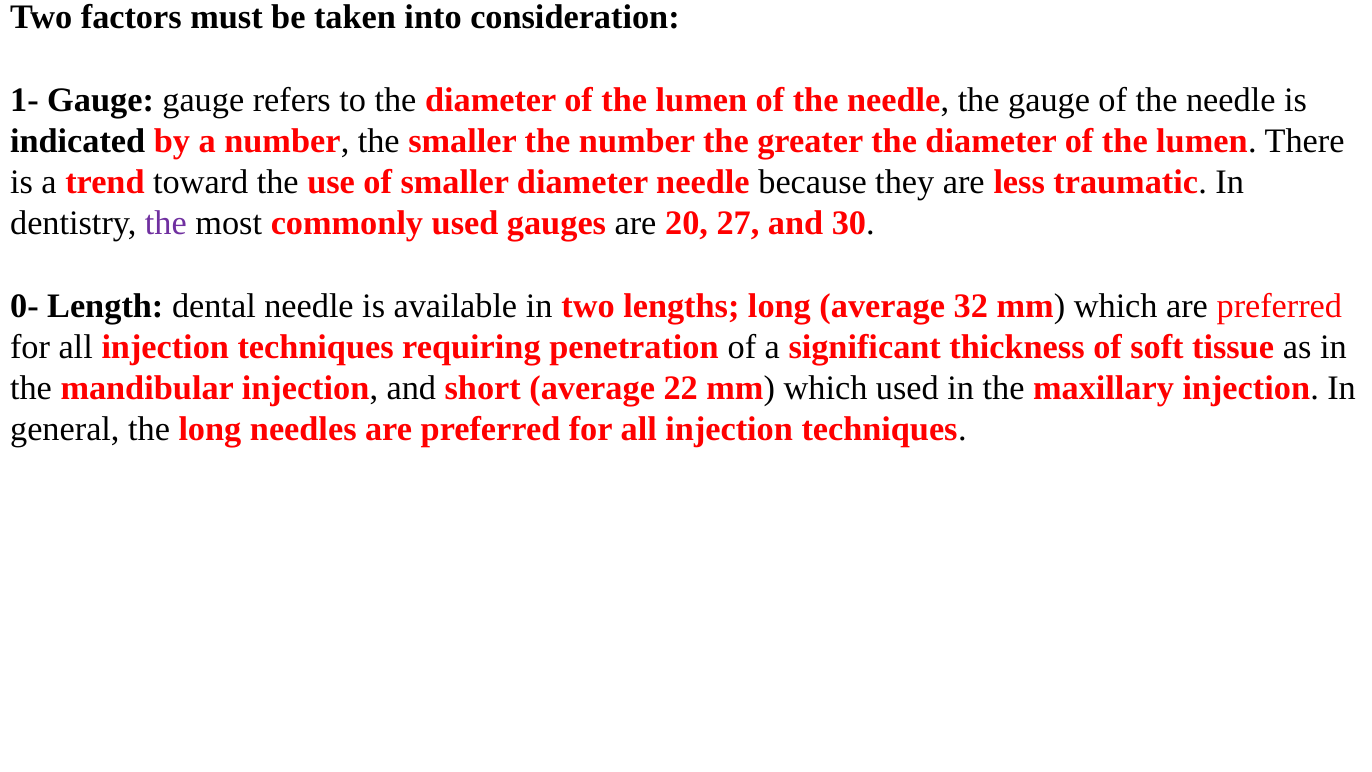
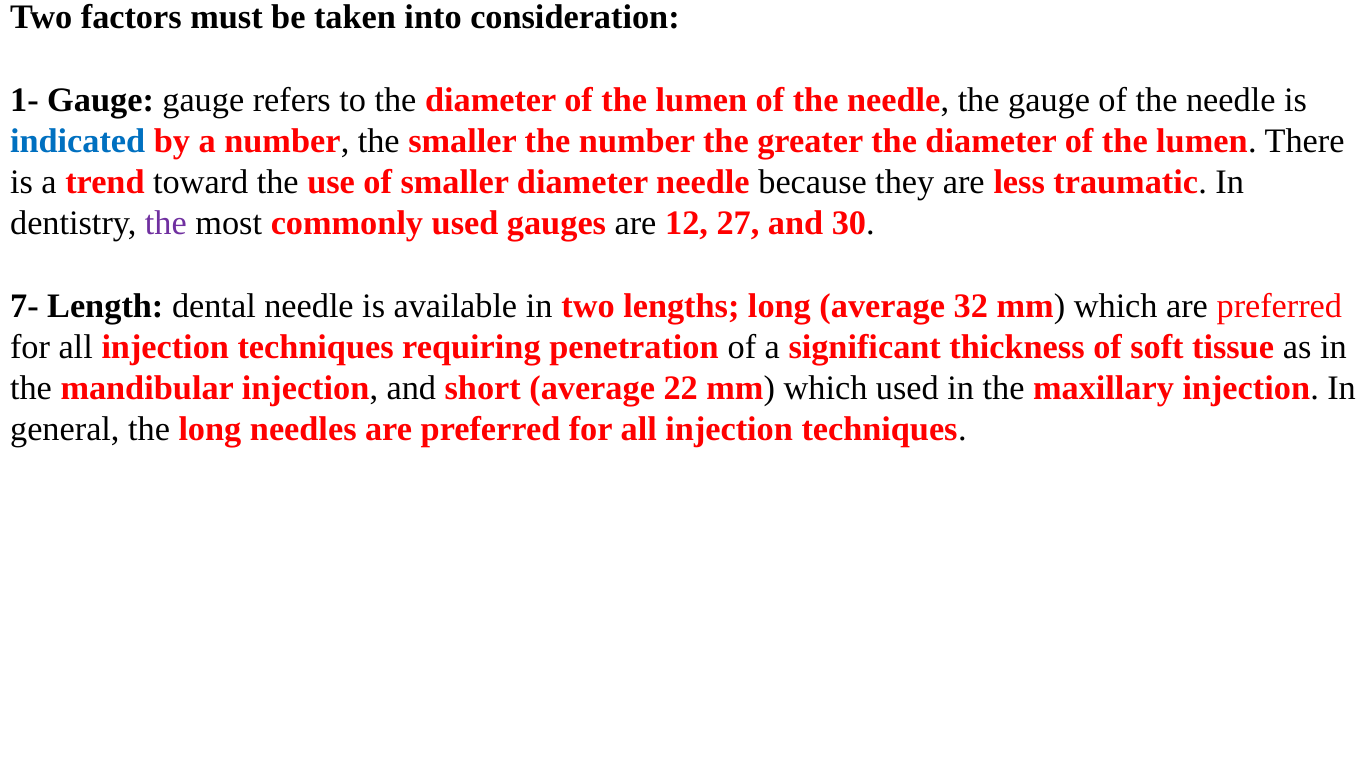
indicated colour: black -> blue
20: 20 -> 12
0-: 0- -> 7-
